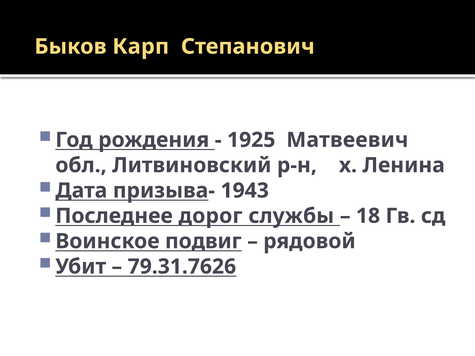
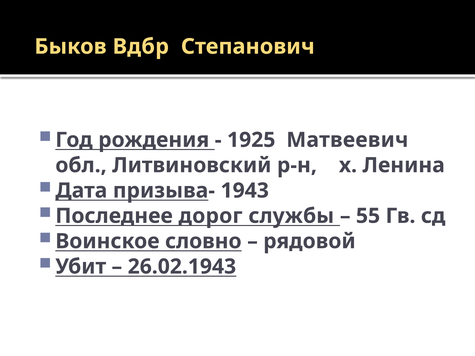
Карп: Карп -> Вдбр
18: 18 -> 55
подвиг: подвиг -> словно
79.31.7626: 79.31.7626 -> 26.02.1943
